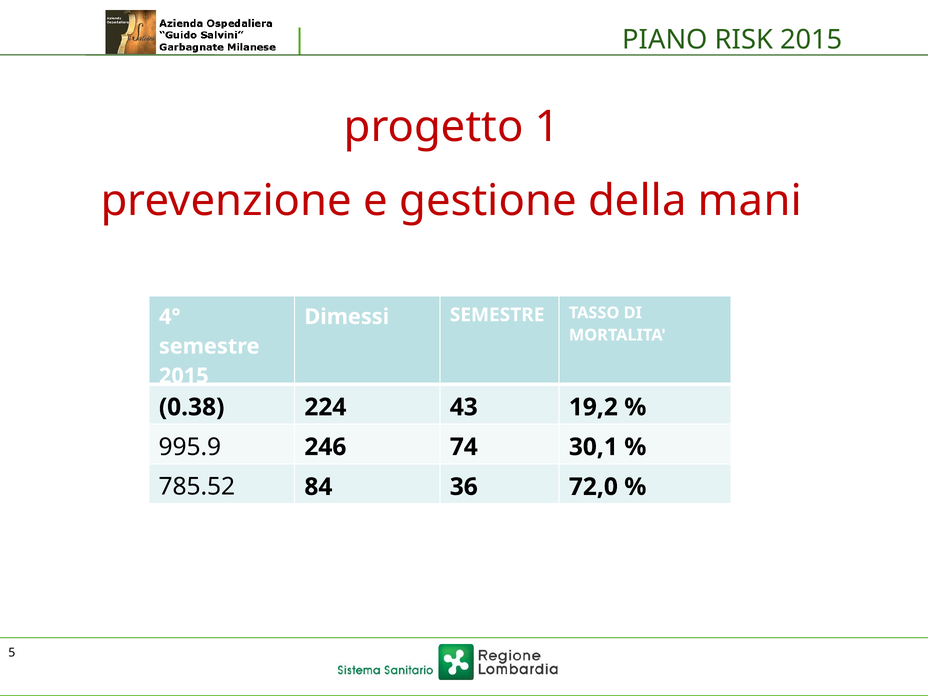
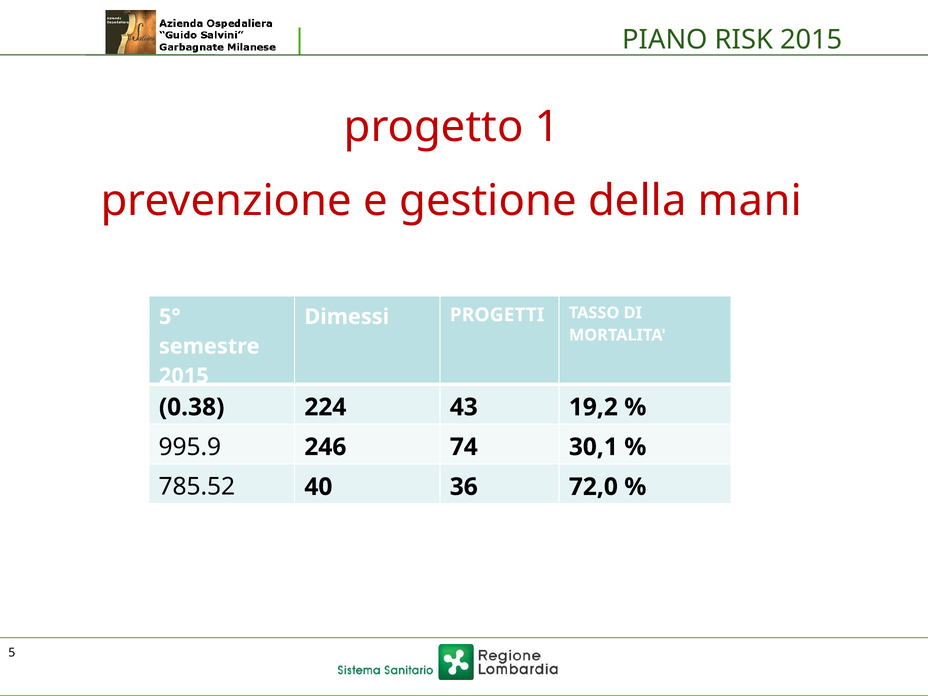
4°: 4° -> 5°
Dimessi SEMESTRE: SEMESTRE -> PROGETTI
84: 84 -> 40
